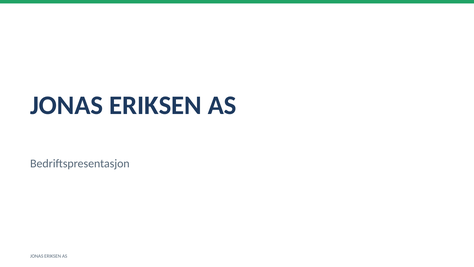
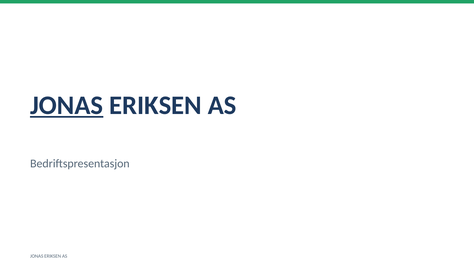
JONAS at (67, 105) underline: none -> present
